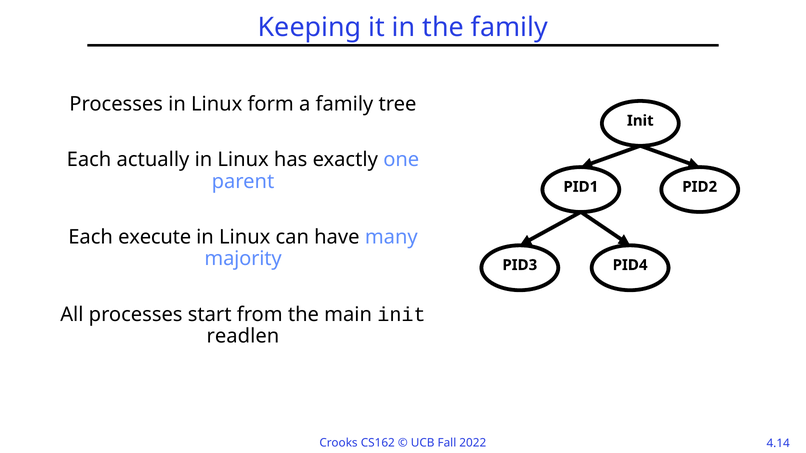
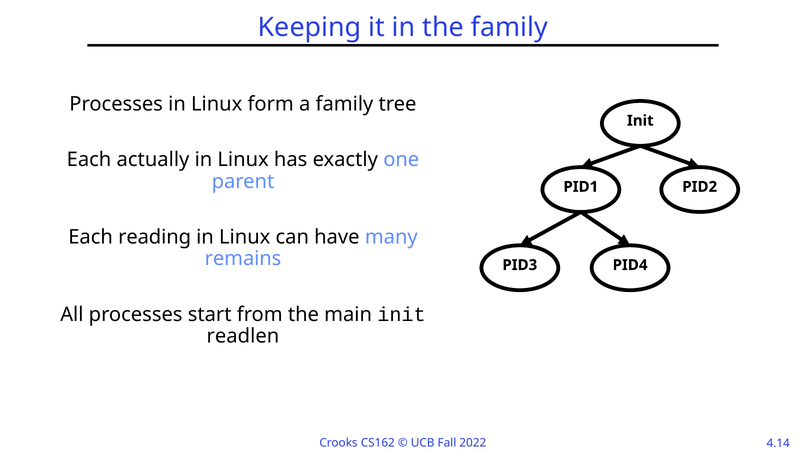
execute: execute -> reading
majority: majority -> remains
